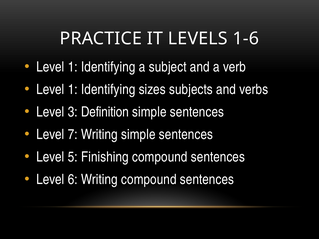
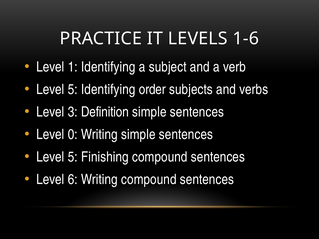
1 at (73, 89): 1 -> 5
sizes: sizes -> order
7: 7 -> 0
